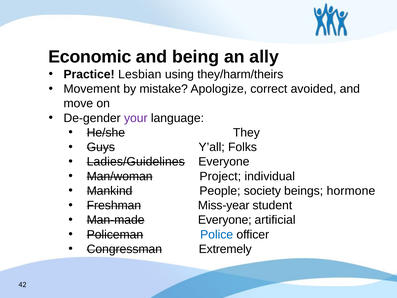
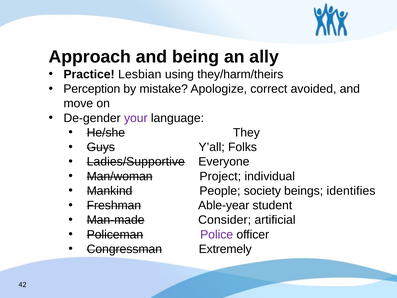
Economic: Economic -> Approach
Movement: Movement -> Perception
Ladies/Guidelines: Ladies/Guidelines -> Ladies/Supportive
hormone: hormone -> identifies
Miss-year: Miss-year -> Able-year
Man-made Everyone: Everyone -> Consider
Police colour: blue -> purple
